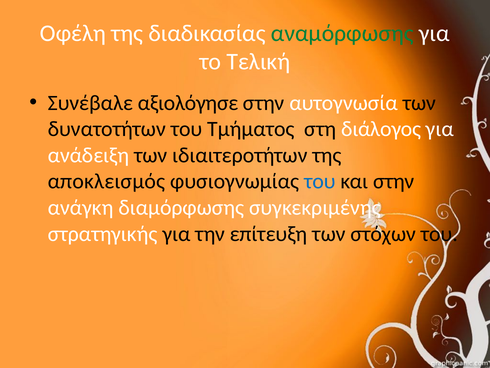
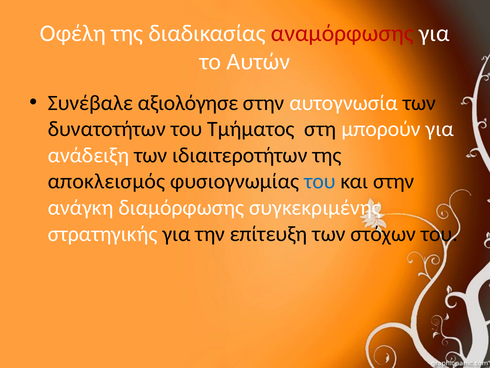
αναμόρφωσης colour: green -> red
Τελική: Τελική -> Αυτών
διάλογος: διάλογος -> μπορούν
